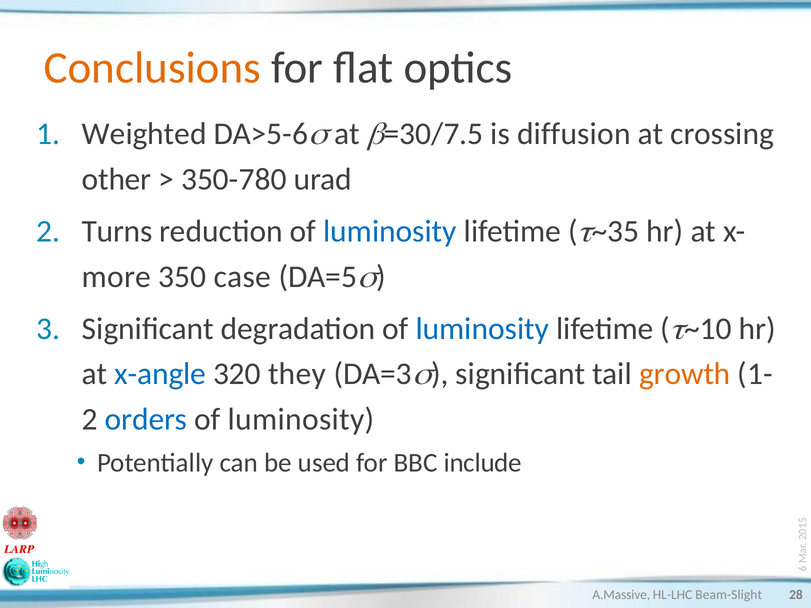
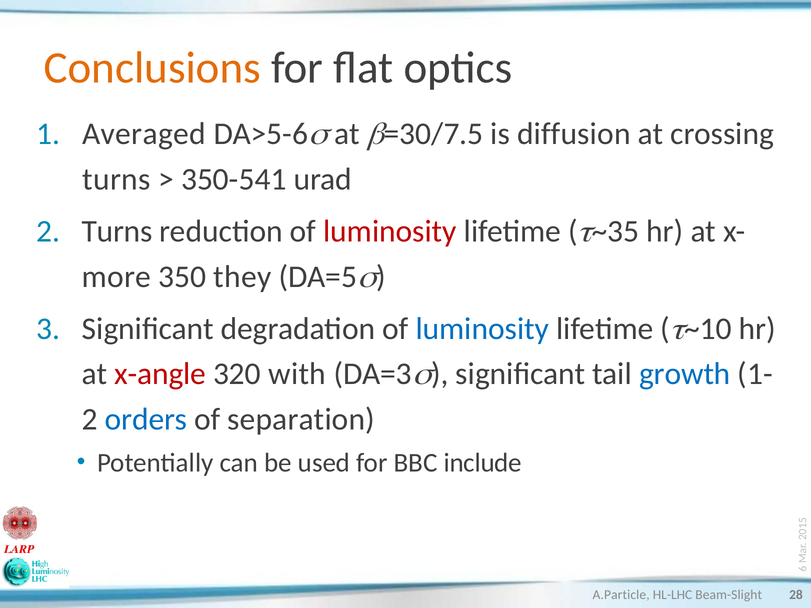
Weighted: Weighted -> Averaged
other at (117, 179): other -> turns
350-780: 350-780 -> 350-541
luminosity at (390, 231) colour: blue -> red
case: case -> they
x-angle colour: blue -> red
they: they -> with
growth colour: orange -> blue
luminosity at (301, 419): luminosity -> separation
A.Massive: A.Massive -> A.Particle
